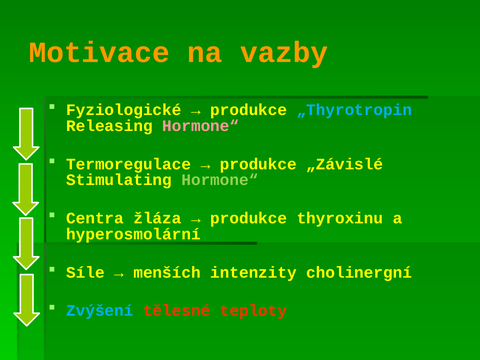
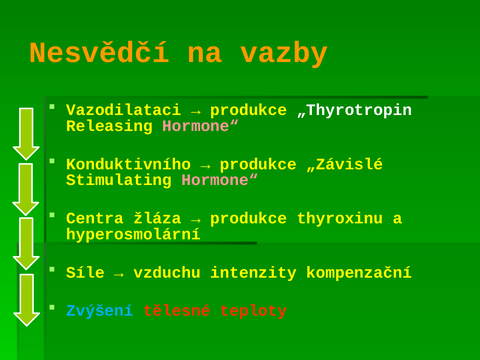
Motivace: Motivace -> Nesvědčí
Fyziologické: Fyziologické -> Vazodilataci
„Thyrotropin colour: light blue -> white
Termoregulace: Termoregulace -> Konduktivního
Hormone“ at (220, 180) colour: light green -> pink
menších: menších -> vzduchu
cholinergní: cholinergní -> kompenzační
